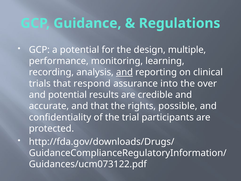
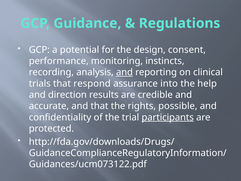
multiple: multiple -> consent
learning: learning -> instincts
over: over -> help
and potential: potential -> direction
participants underline: none -> present
